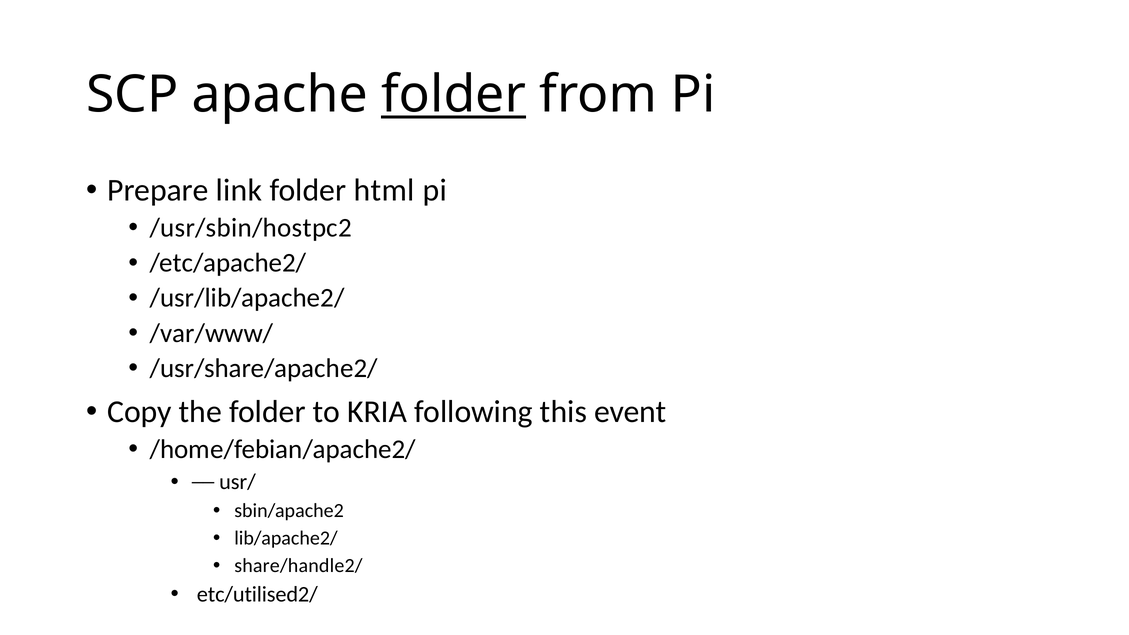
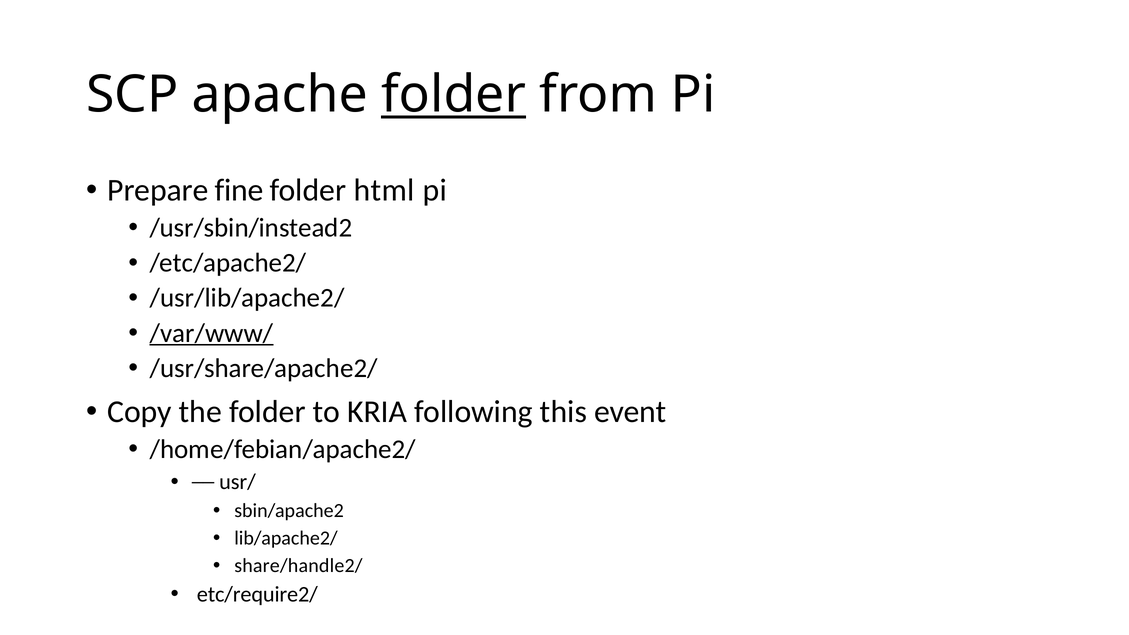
link: link -> fine
/usr/sbin/hostpc2: /usr/sbin/hostpc2 -> /usr/sbin/instead2
/var/www/ underline: none -> present
etc/utilised2/: etc/utilised2/ -> etc/require2/
